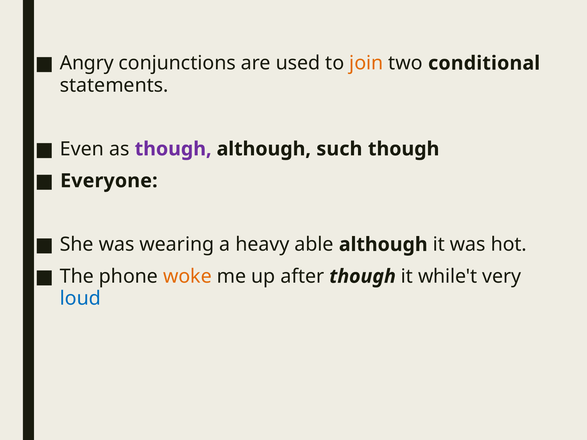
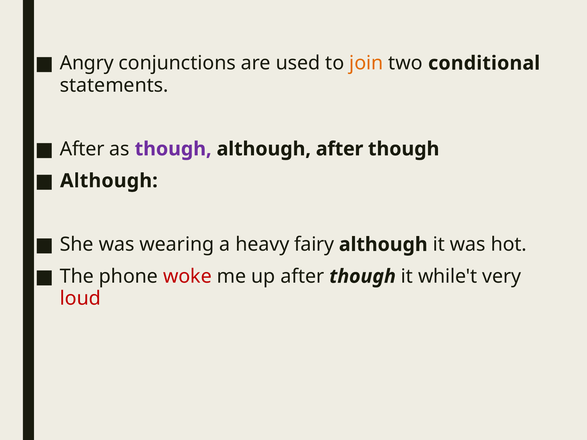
Even at (82, 149): Even -> After
although such: such -> after
Everyone at (109, 181): Everyone -> Although
able: able -> fairy
woke colour: orange -> red
loud colour: blue -> red
